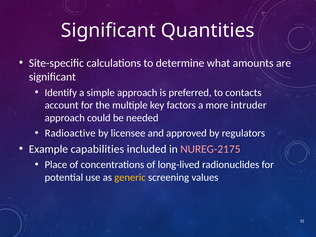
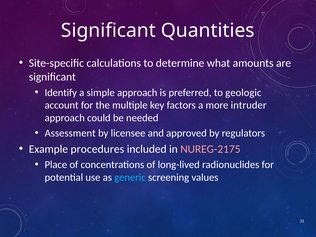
contacts: contacts -> geologic
Radioactive: Radioactive -> Assessment
capabilities: capabilities -> procedures
generic colour: yellow -> light blue
